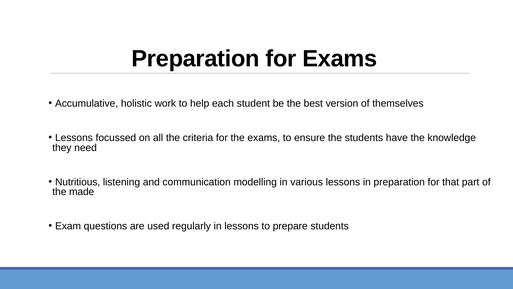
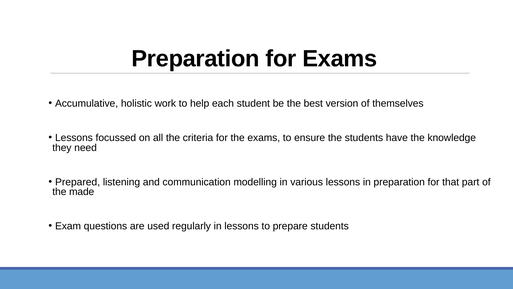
Nutritious: Nutritious -> Prepared
